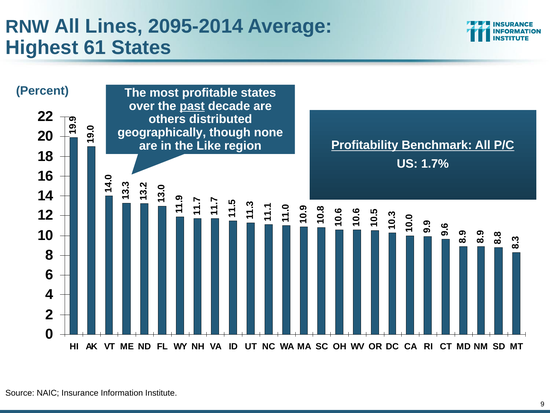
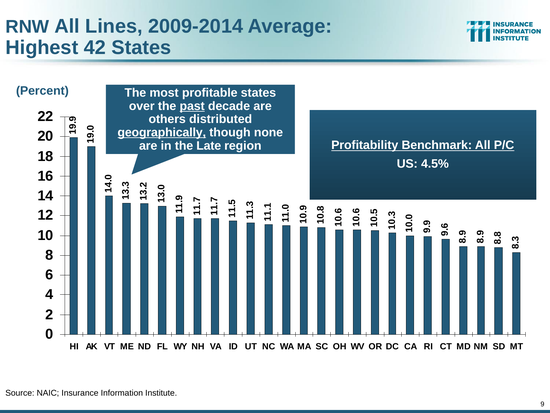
2095-2014: 2095-2014 -> 2009-2014
61: 61 -> 42
geographically underline: none -> present
Like: Like -> Late
1.7%: 1.7% -> 4.5%
